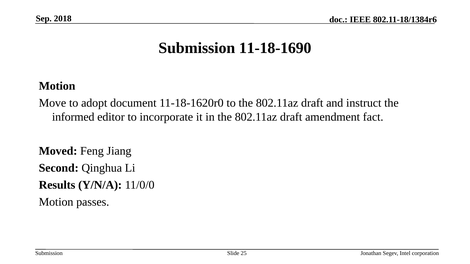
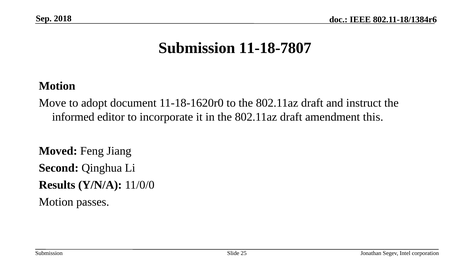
11-18-1690: 11-18-1690 -> 11-18-7807
fact: fact -> this
